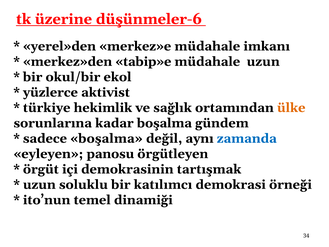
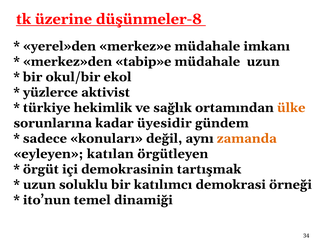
düşünmeler-6: düşünmeler-6 -> düşünmeler-8
kadar boşalma: boşalma -> üyesidir
sadece boşalma: boşalma -> konuları
zamanda colour: blue -> orange
panosu: panosu -> katılan
